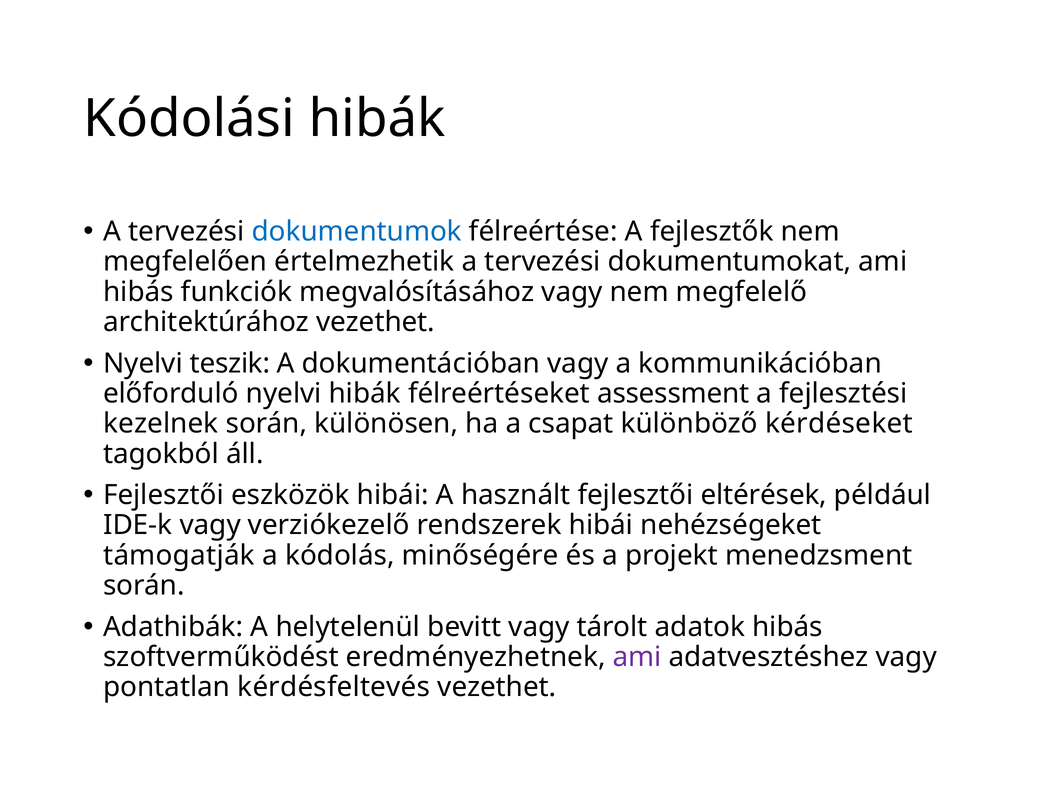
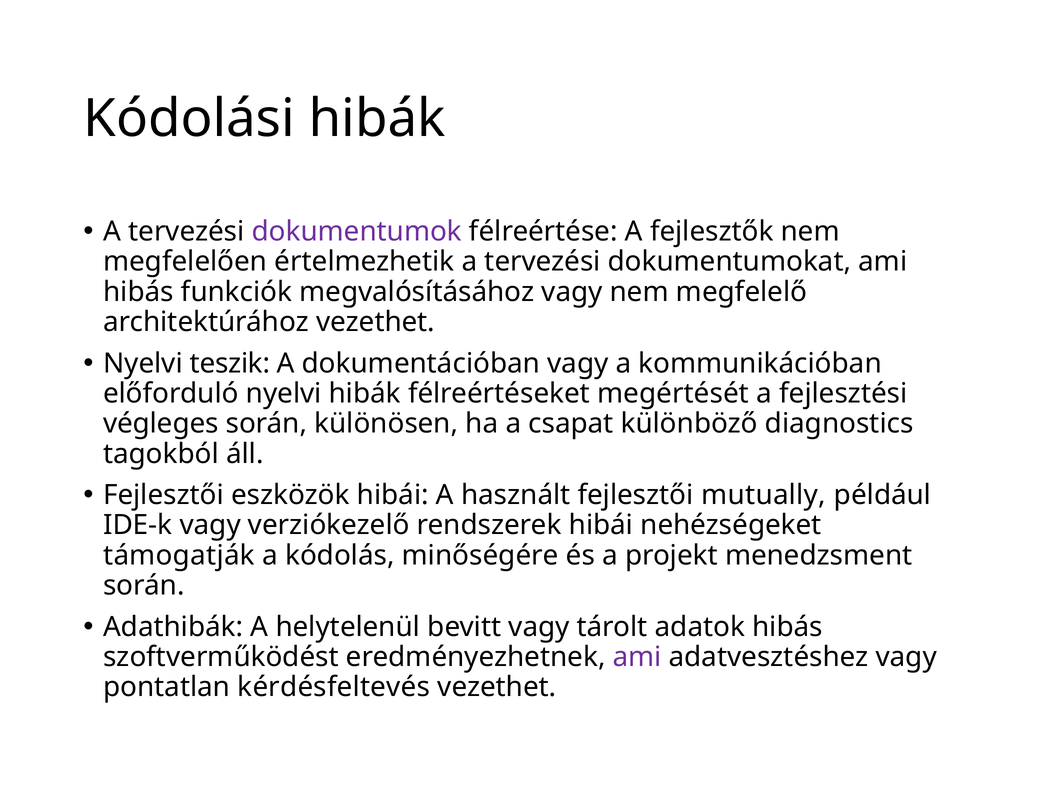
dokumentumok colour: blue -> purple
assessment: assessment -> megértését
kezelnek: kezelnek -> végleges
kérdéseket: kérdéseket -> diagnostics
eltérések: eltérések -> mutually
